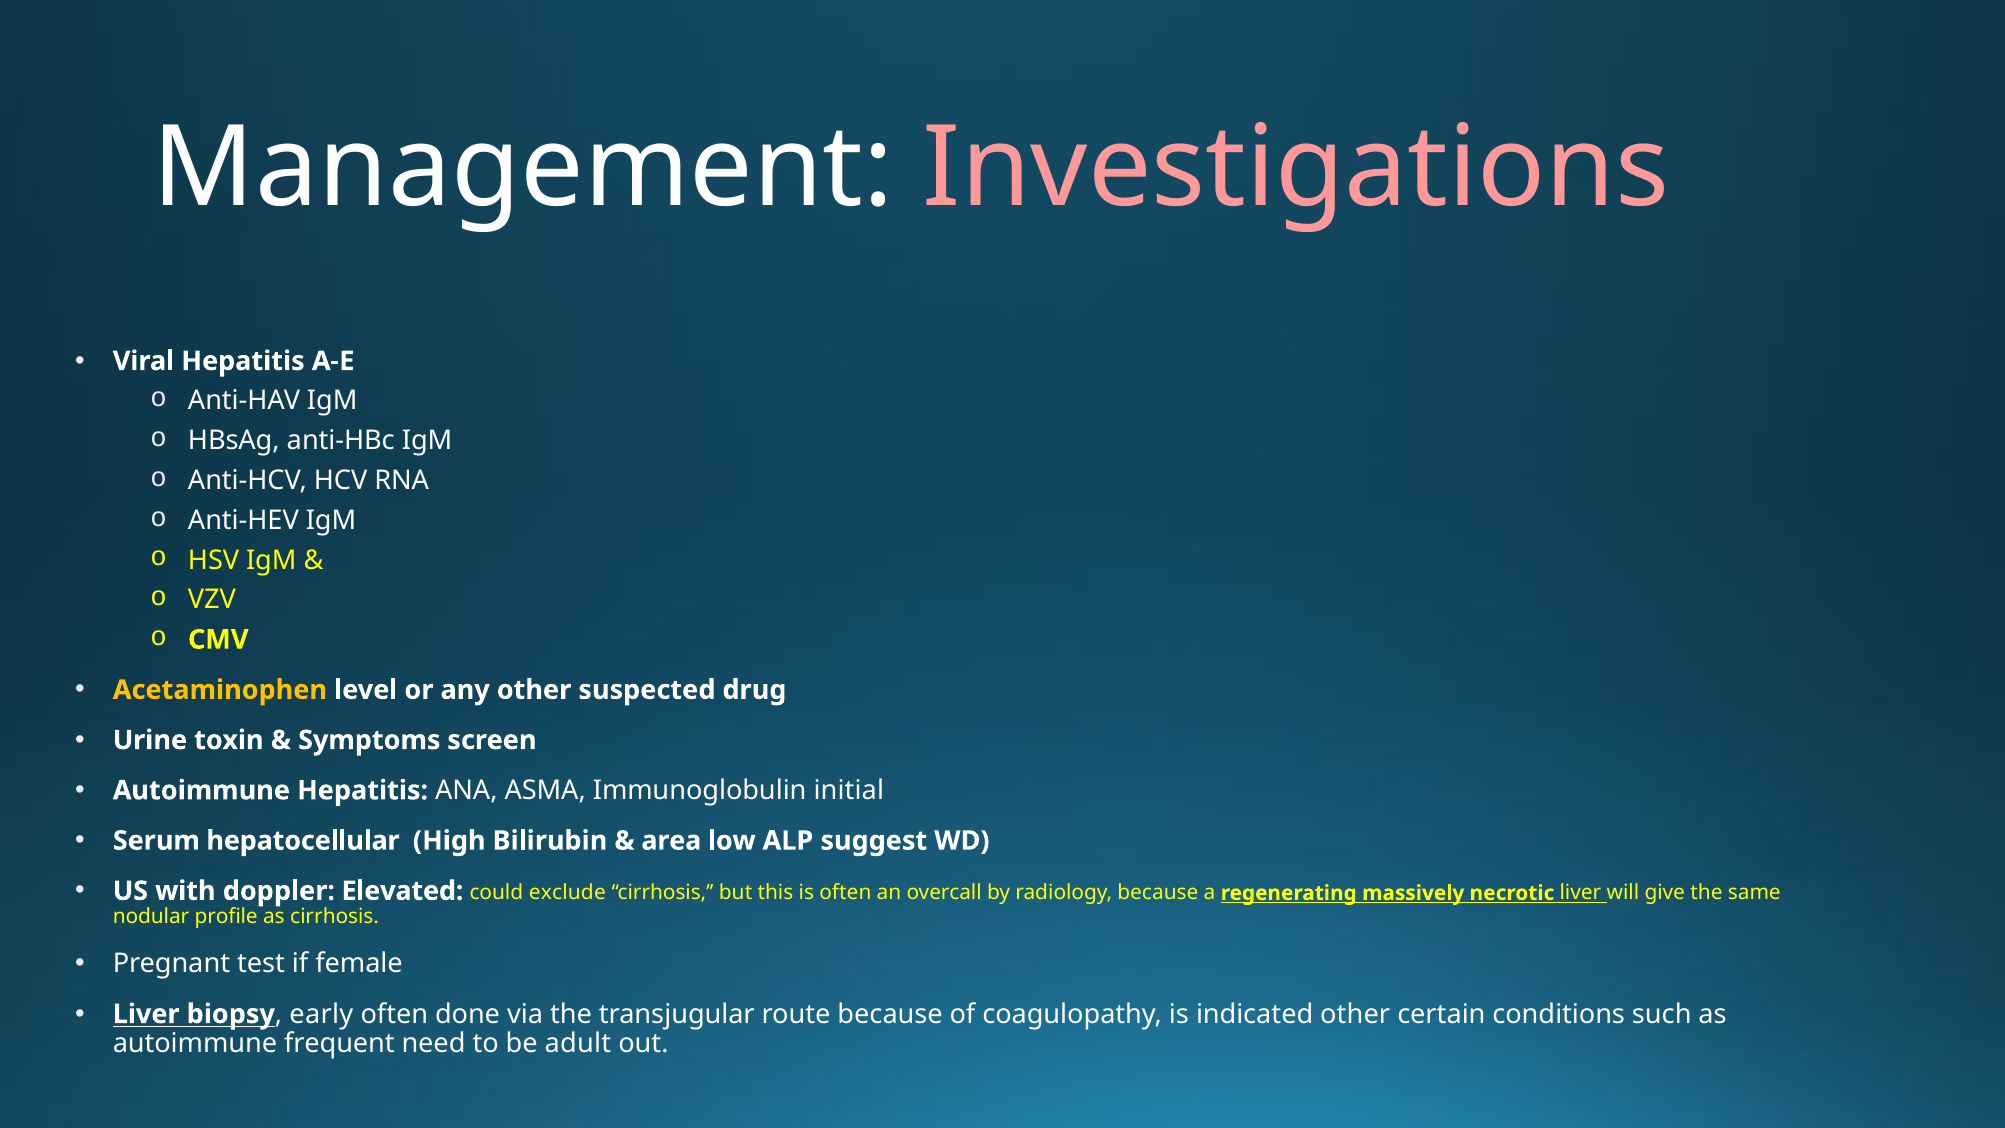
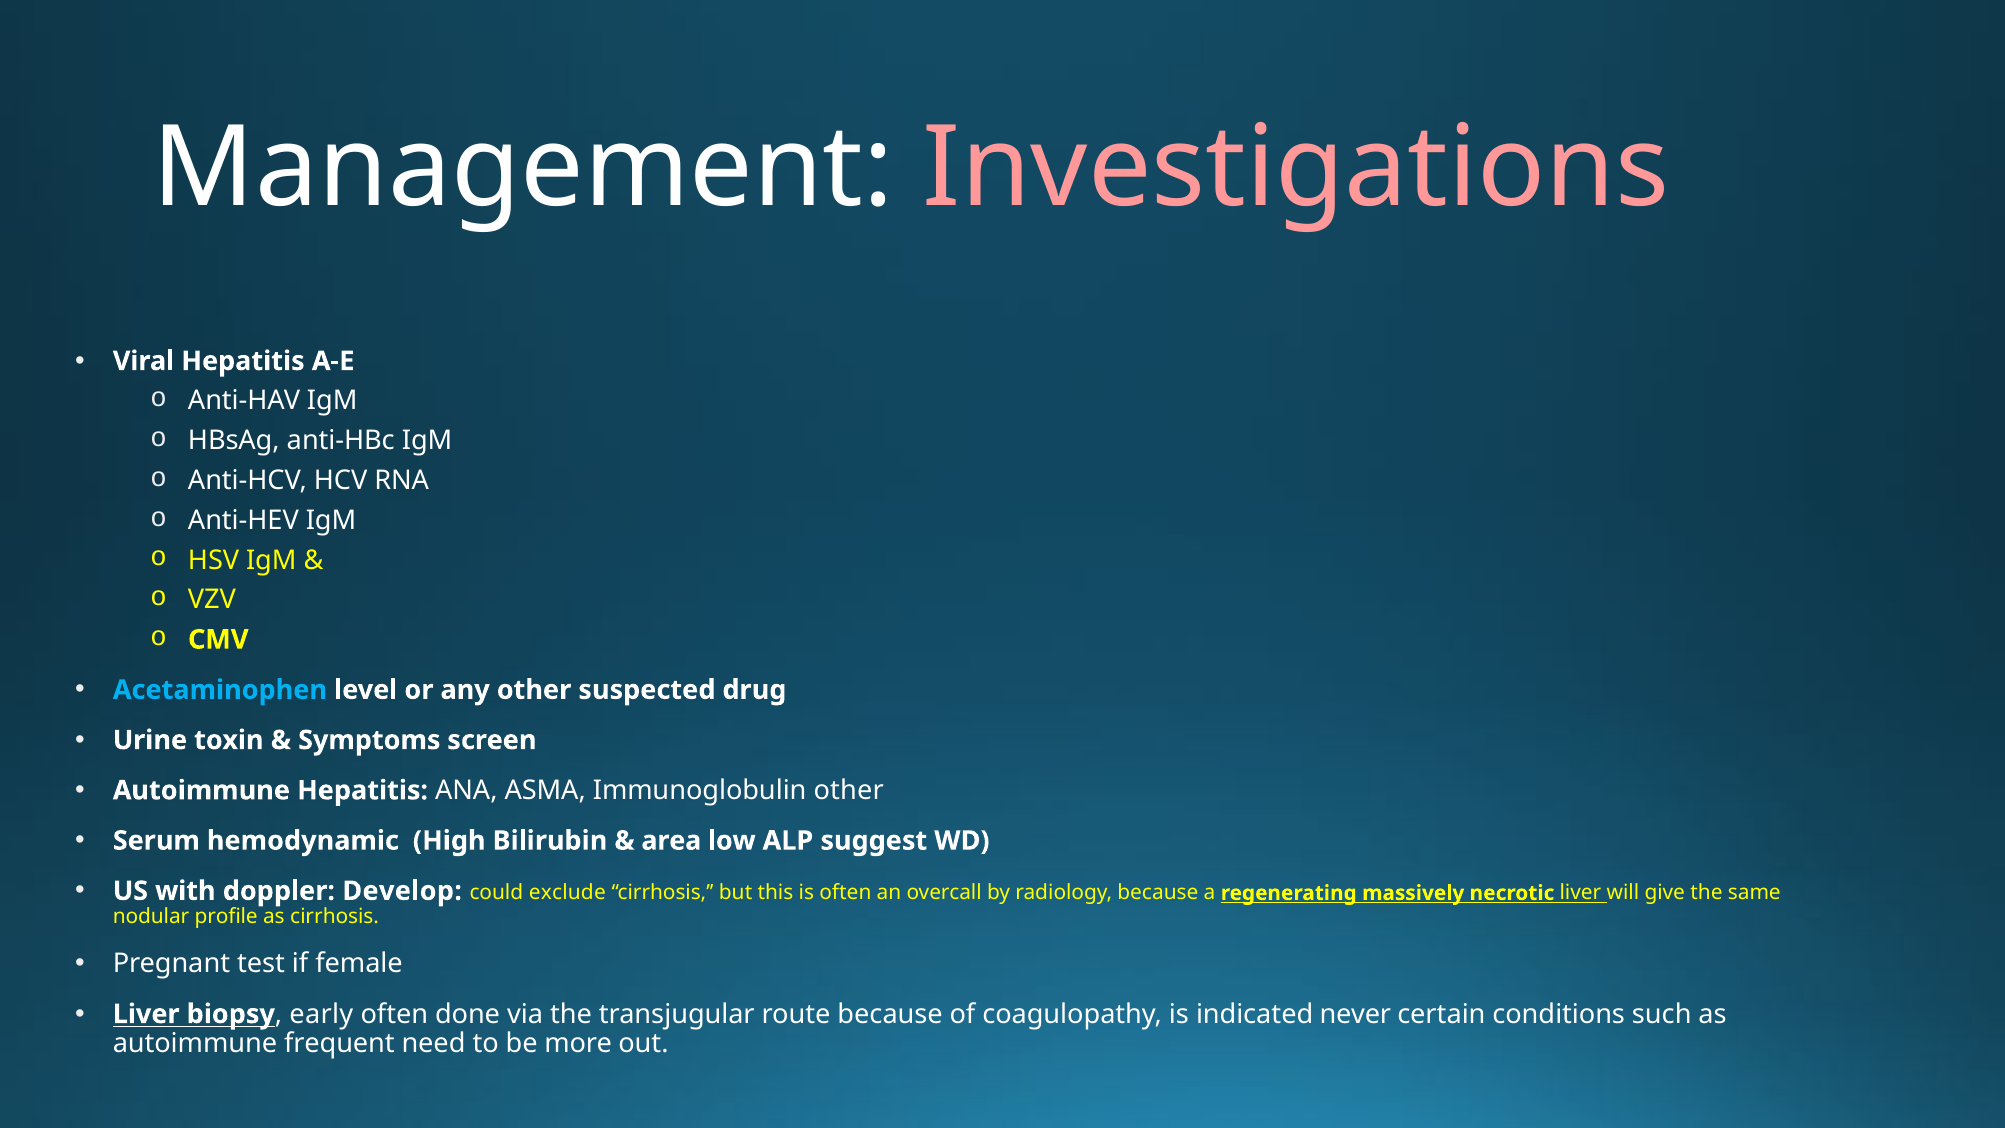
Acetaminophen colour: yellow -> light blue
Immunoglobulin initial: initial -> other
hepatocellular: hepatocellular -> hemodynamic
Elevated: Elevated -> Develop
indicated other: other -> never
adult: adult -> more
